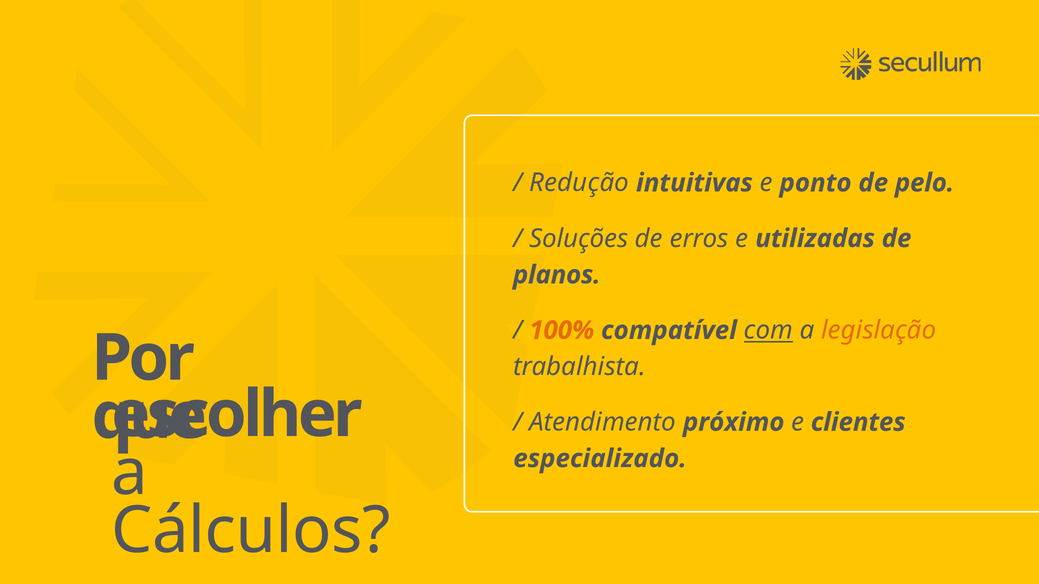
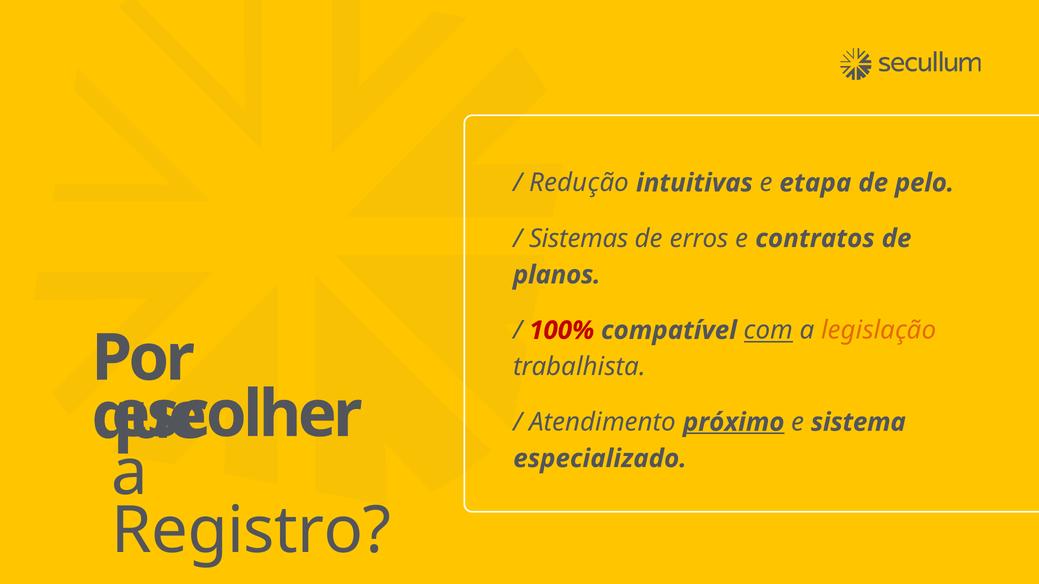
ponto: ponto -> etapa
Soluções: Soluções -> Sistemas
utilizadas: utilizadas -> contratos
100% colour: orange -> red
próximo underline: none -> present
clientes: clientes -> sistema
Cálculos: Cálculos -> Registro
